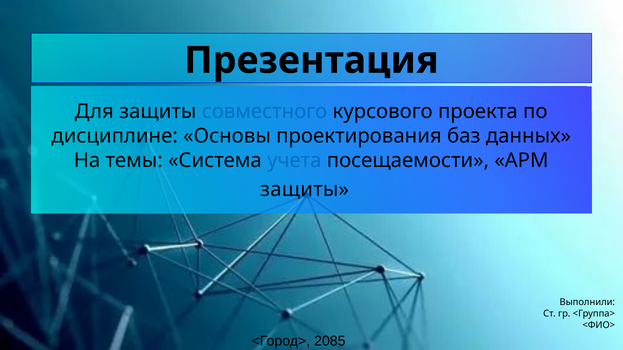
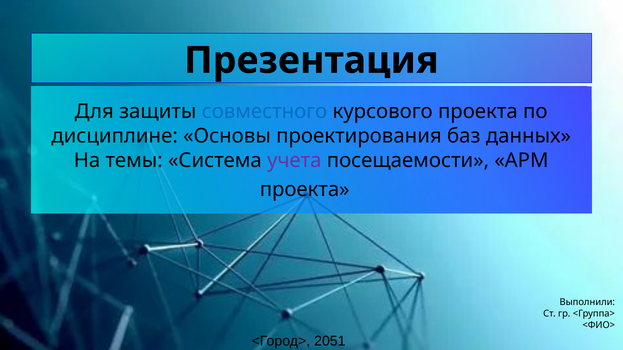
учета colour: blue -> purple
защиты at (305, 190): защиты -> проекта
2085: 2085 -> 2051
